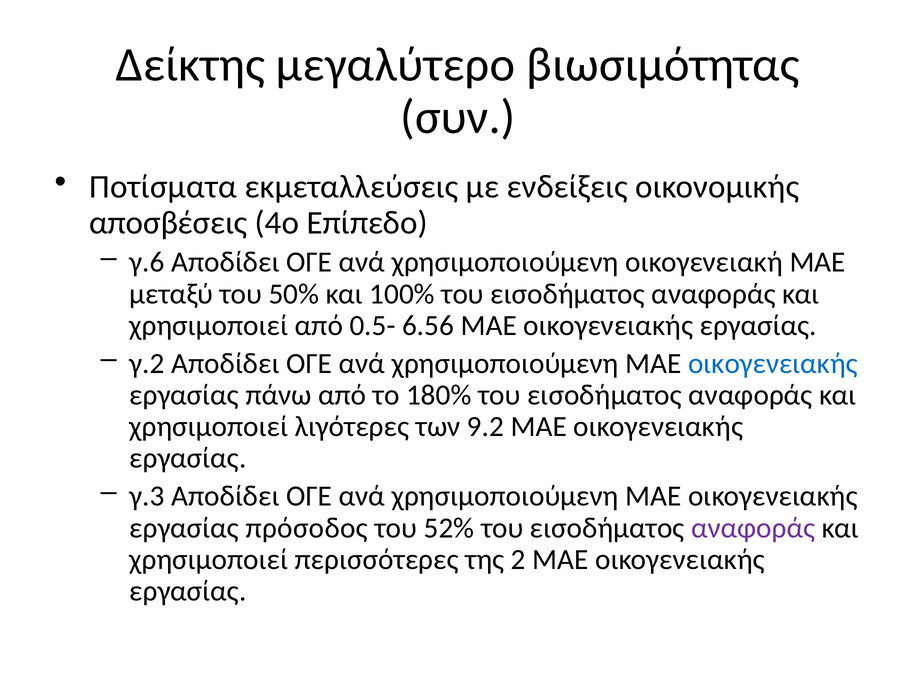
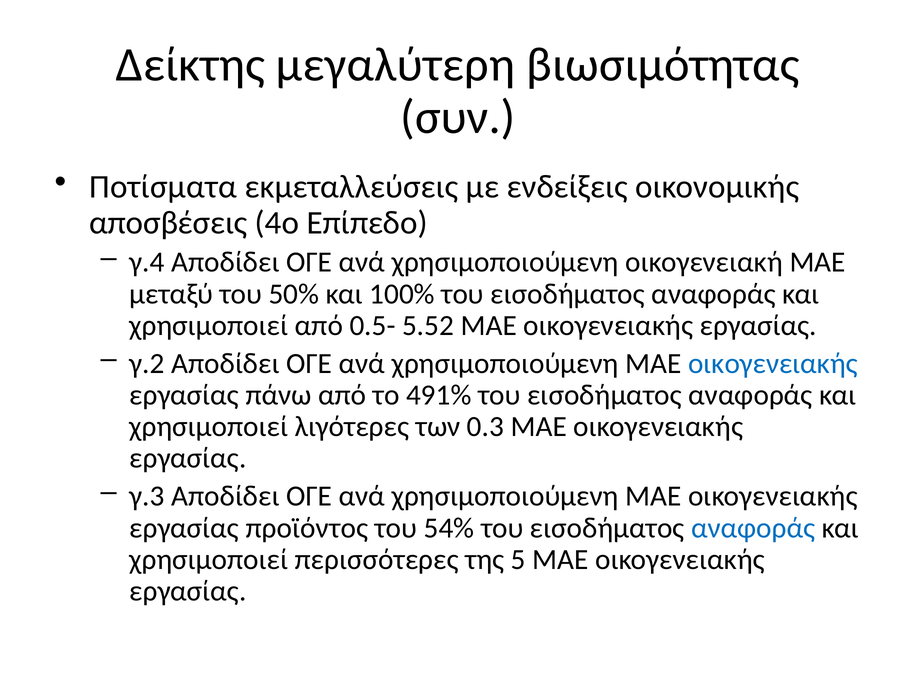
μεγαλύτερο: μεγαλύτερο -> μεγαλύτερη
γ.6: γ.6 -> γ.4
6.56: 6.56 -> 5.52
180%: 180% -> 491%
9.2: 9.2 -> 0.3
πρόσοδος: πρόσοδος -> προϊόντος
52%: 52% -> 54%
αναφοράς at (753, 528) colour: purple -> blue
2: 2 -> 5
